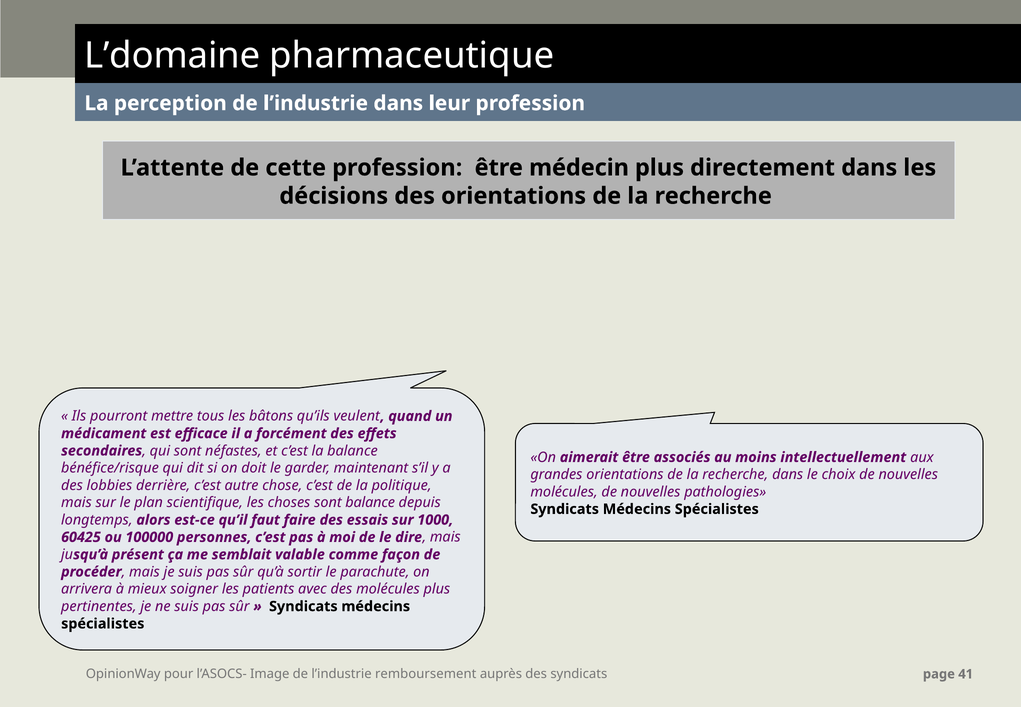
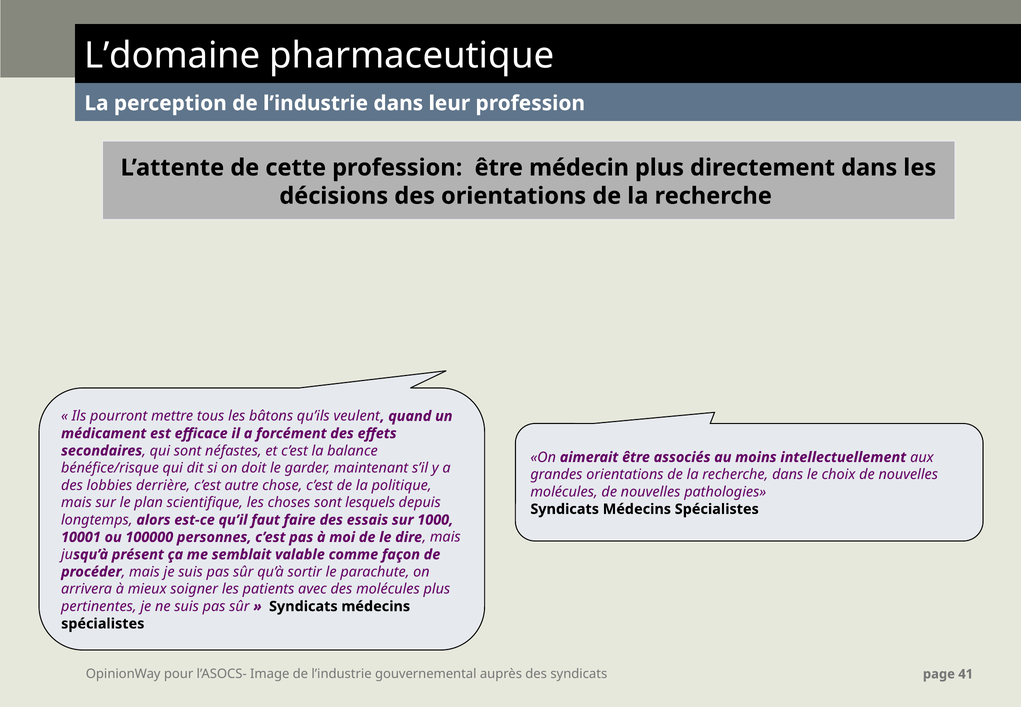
sont balance: balance -> lesquels
60425: 60425 -> 10001
remboursement: remboursement -> gouvernemental
